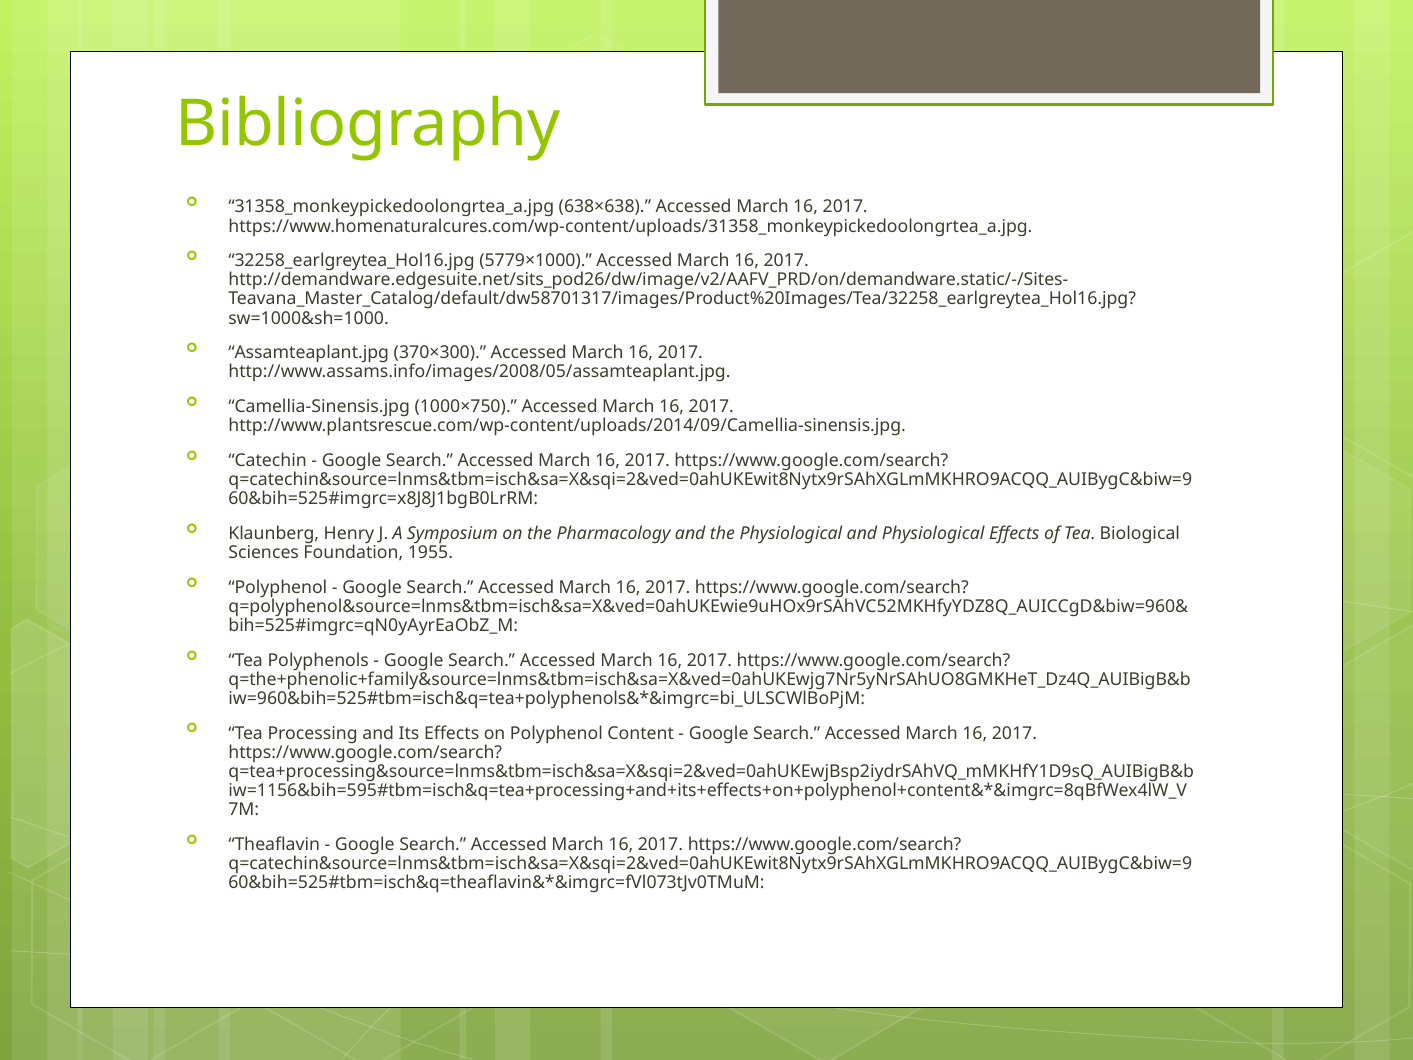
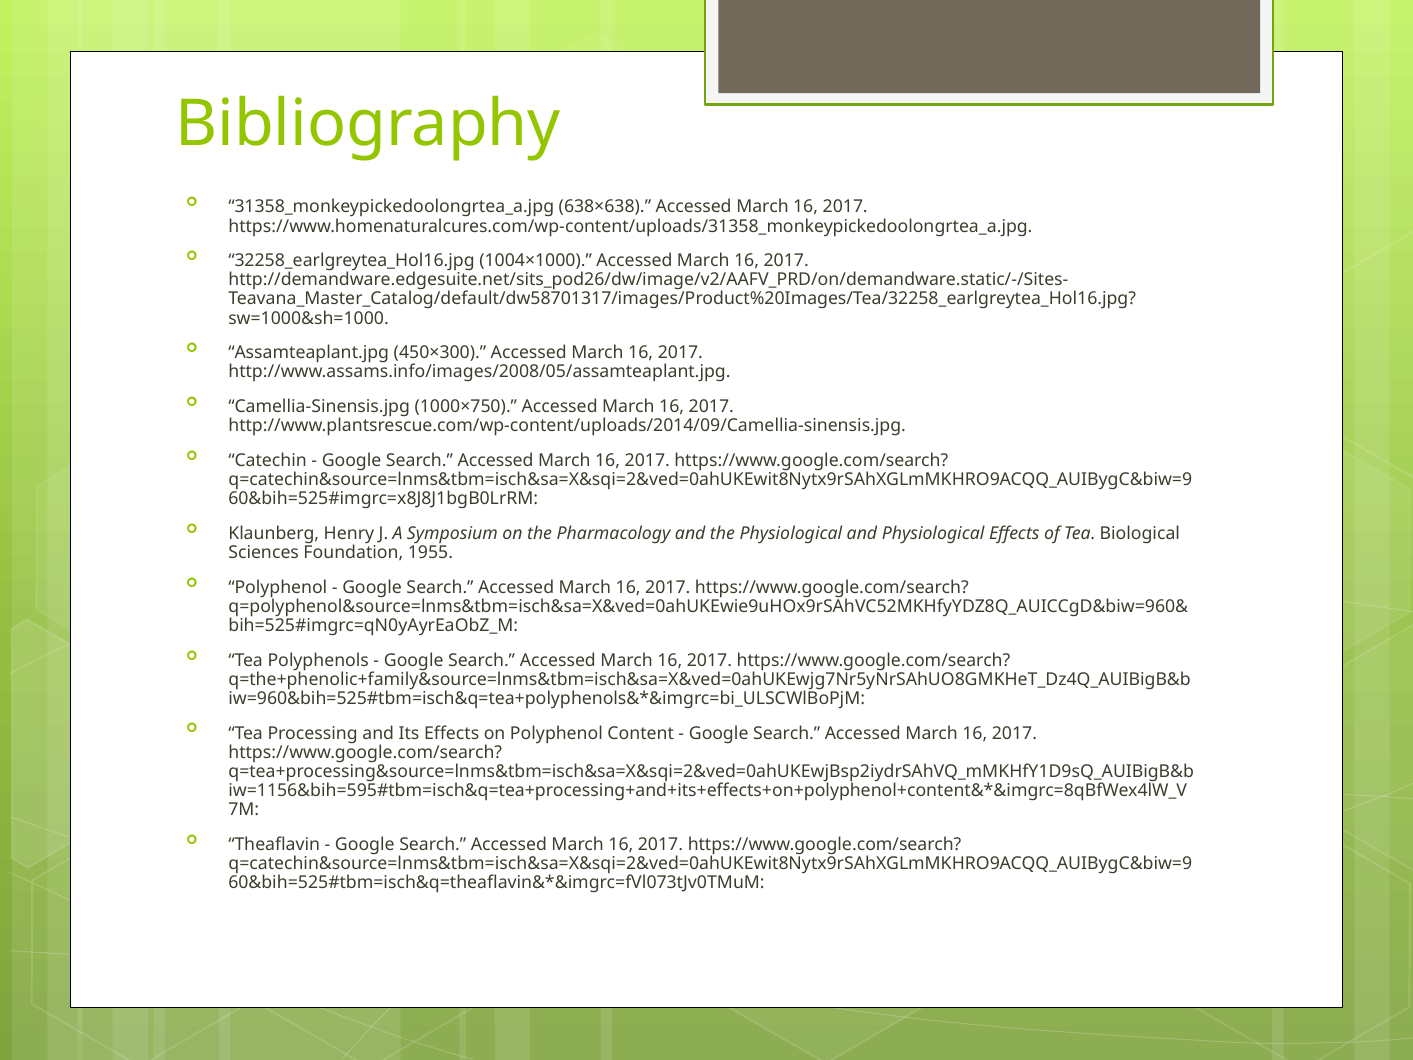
5779×1000: 5779×1000 -> 1004×1000
370×300: 370×300 -> 450×300
